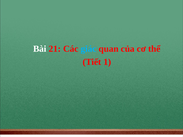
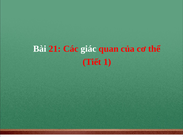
giác colour: light blue -> white
